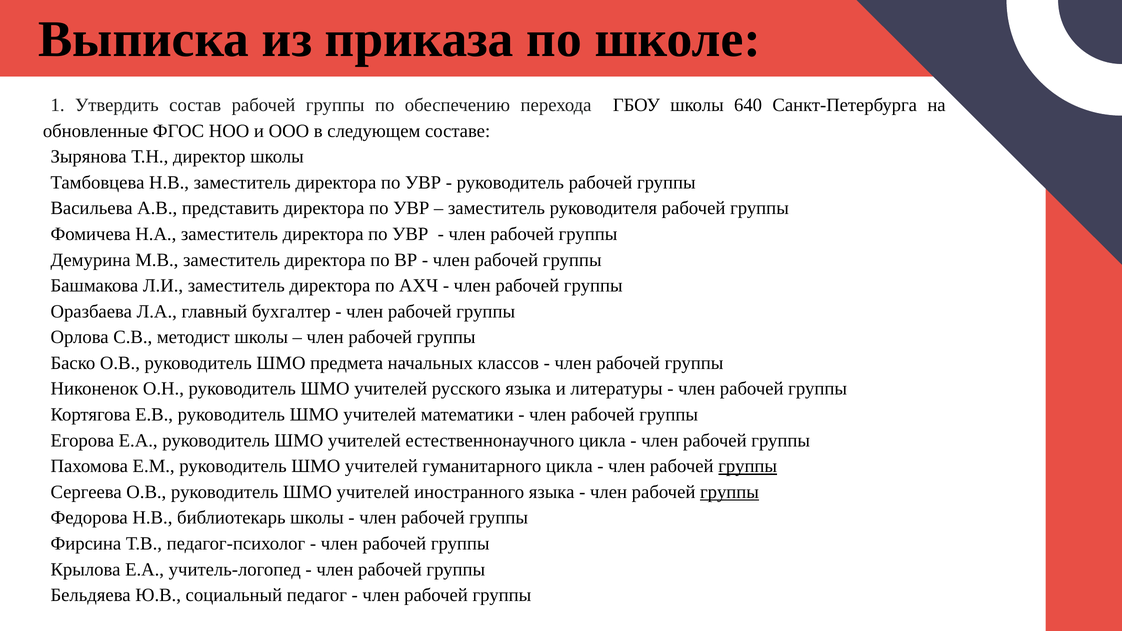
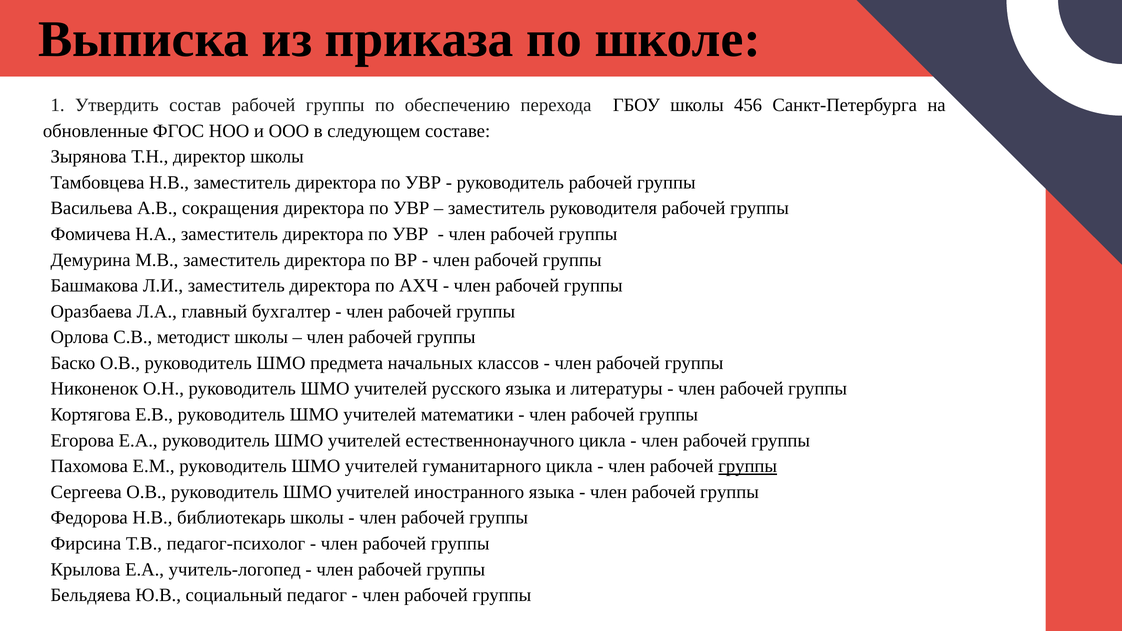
640: 640 -> 456
представить: представить -> сокращения
группы at (729, 492) underline: present -> none
